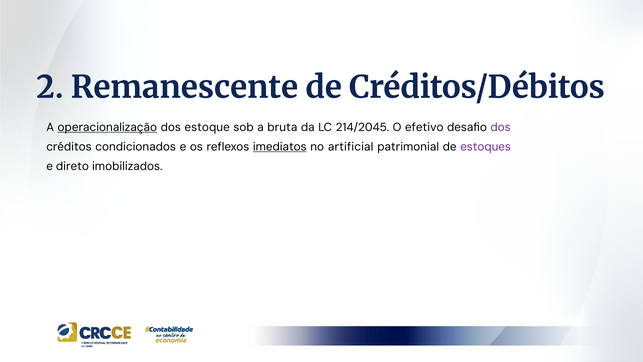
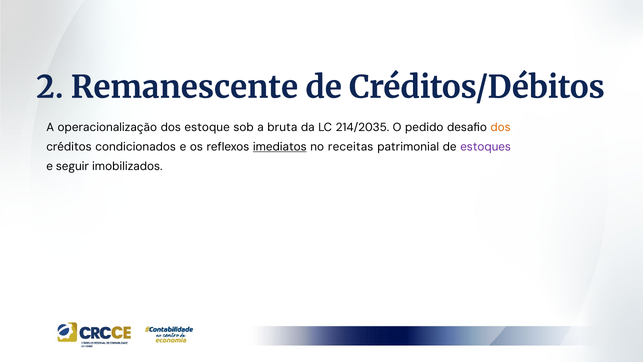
operacionalização underline: present -> none
214/2045: 214/2045 -> 214/2035
efetivo: efetivo -> pedido
dos at (501, 127) colour: purple -> orange
artificial: artificial -> receitas
direto: direto -> seguir
